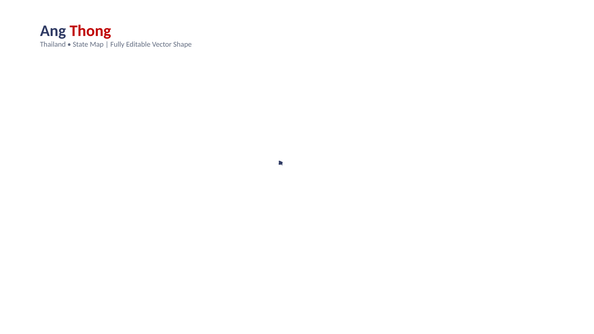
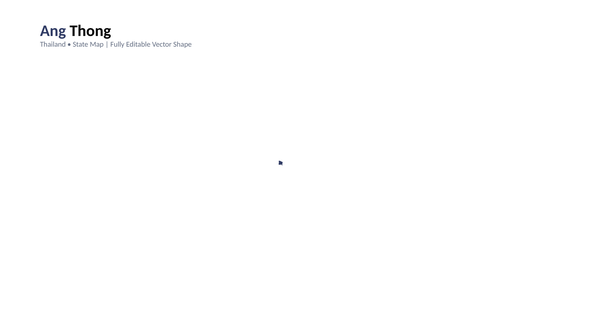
Thong colour: red -> black
